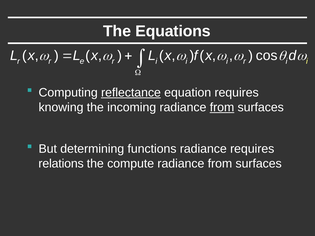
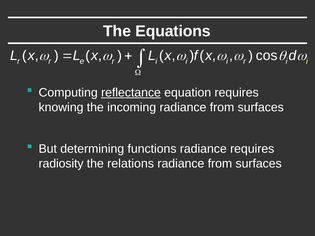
from at (222, 107) underline: present -> none
relations: relations -> radiosity
compute: compute -> relations
